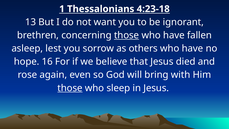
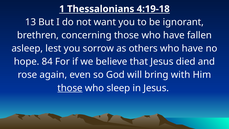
4:23-18: 4:23-18 -> 4:19-18
those at (127, 35) underline: present -> none
16: 16 -> 84
